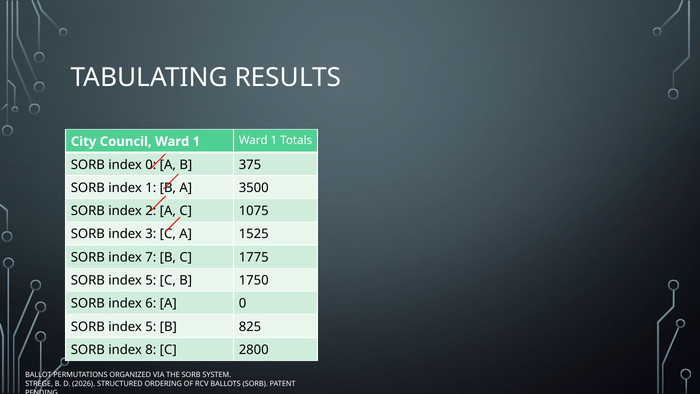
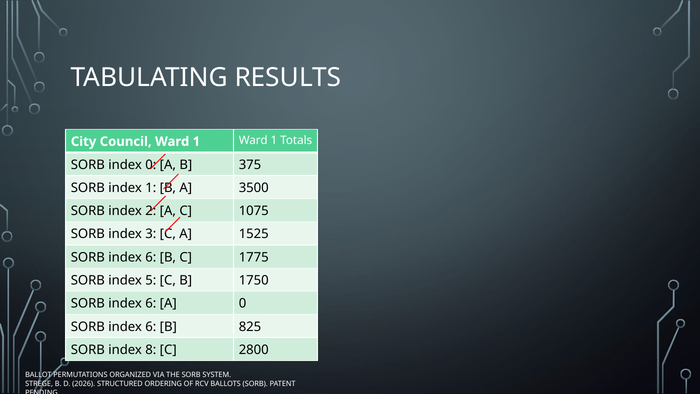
7 at (151, 257): 7 -> 6
5 at (151, 326): 5 -> 6
